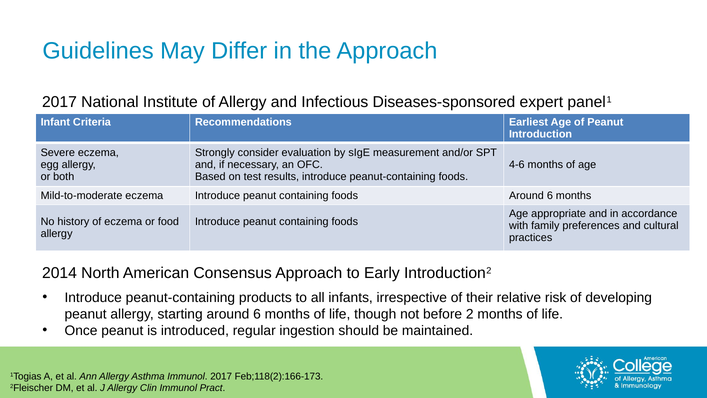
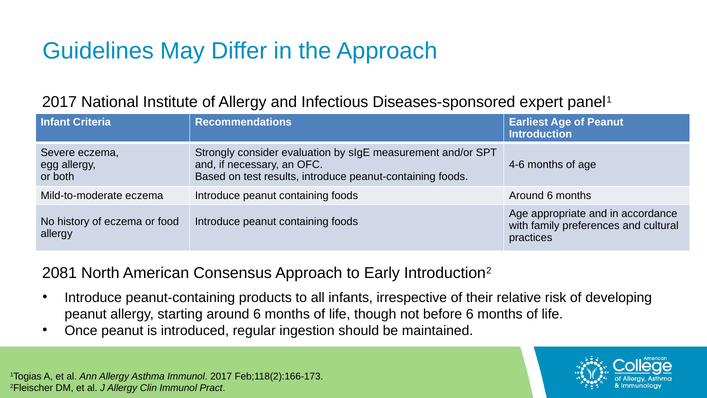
2014: 2014 -> 2081
before 2: 2 -> 6
